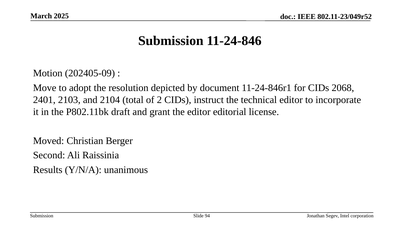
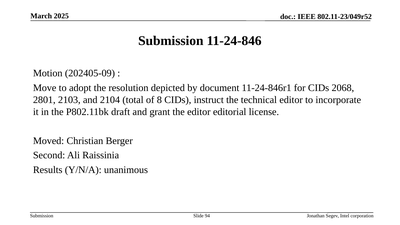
2401: 2401 -> 2801
2: 2 -> 8
